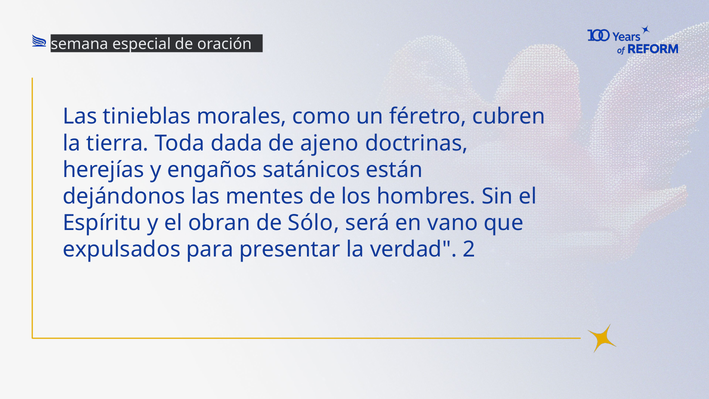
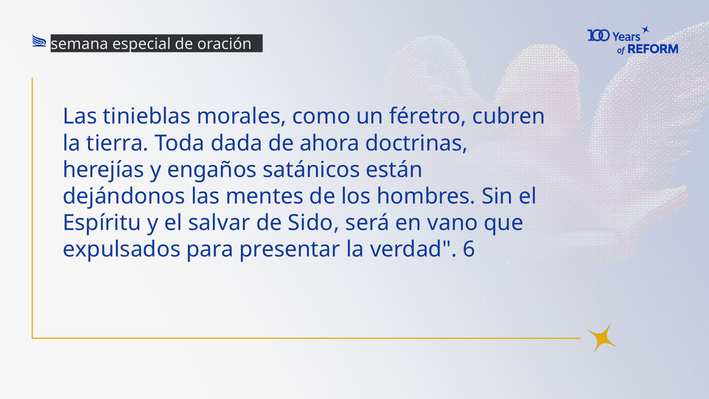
ajeno: ajeno -> ahora
obran: obran -> salvar
Sólo: Sólo -> Sido
2: 2 -> 6
